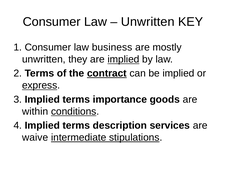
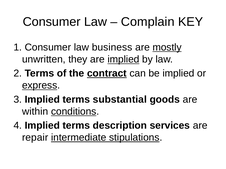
Unwritten at (148, 22): Unwritten -> Complain
mostly underline: none -> present
importance: importance -> substantial
waive: waive -> repair
